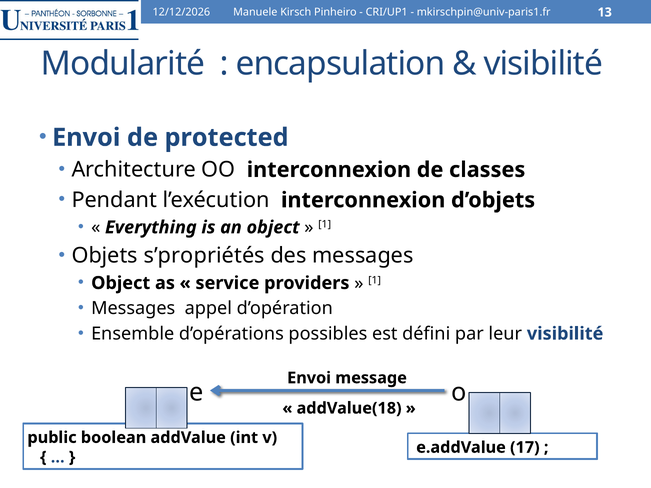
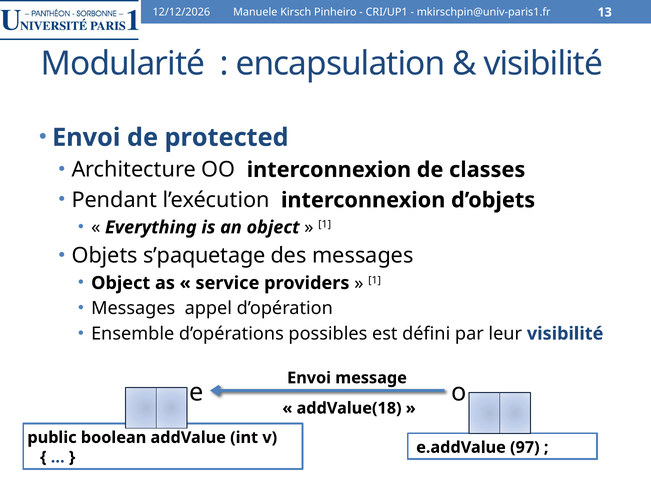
s’propriétés: s’propriétés -> s’paquetage
17: 17 -> 97
